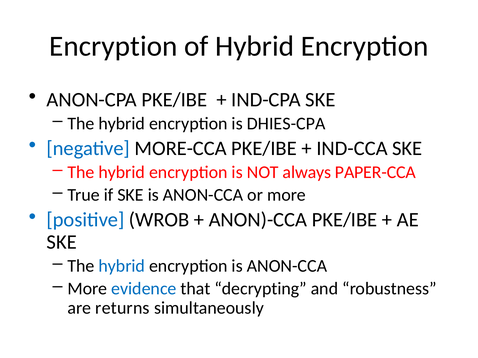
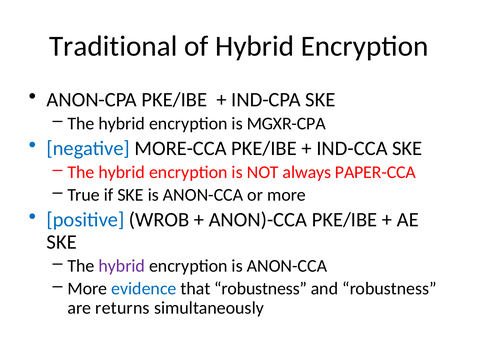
Encryption at (113, 46): Encryption -> Traditional
DHIES-CPA: DHIES-CPA -> MGXR-CPA
hybrid at (122, 266) colour: blue -> purple
that decrypting: decrypting -> robustness
